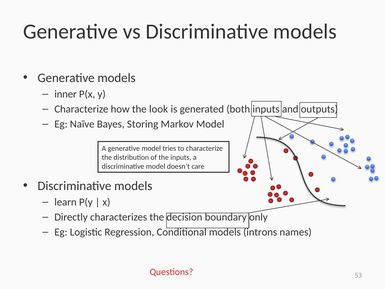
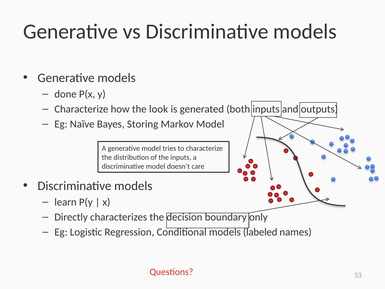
inner: inner -> done
introns: introns -> labeled
